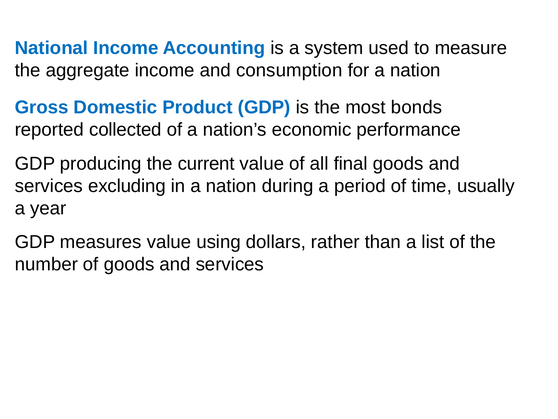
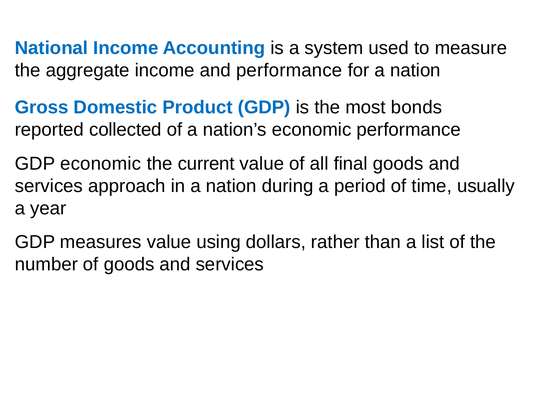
and consumption: consumption -> performance
GDP producing: producing -> economic
excluding: excluding -> approach
